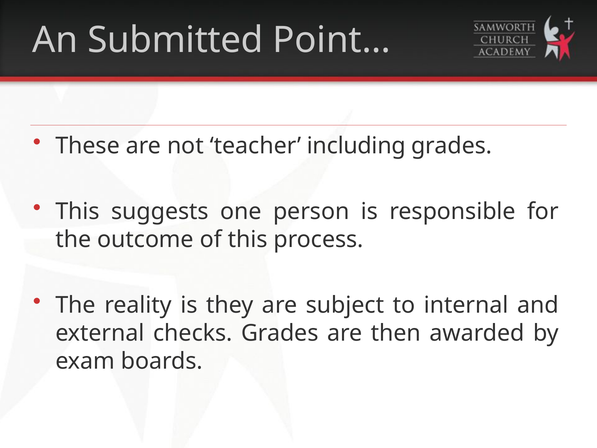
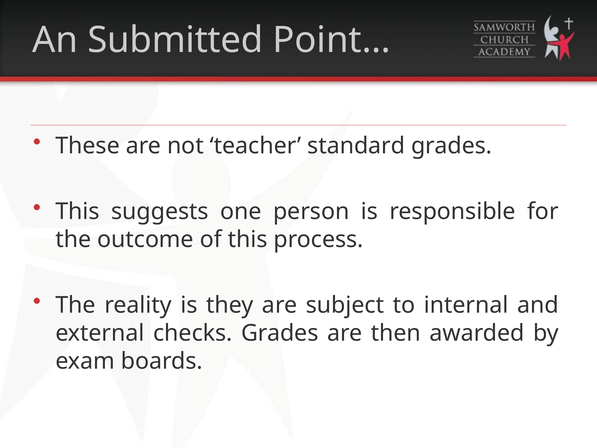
including: including -> standard
